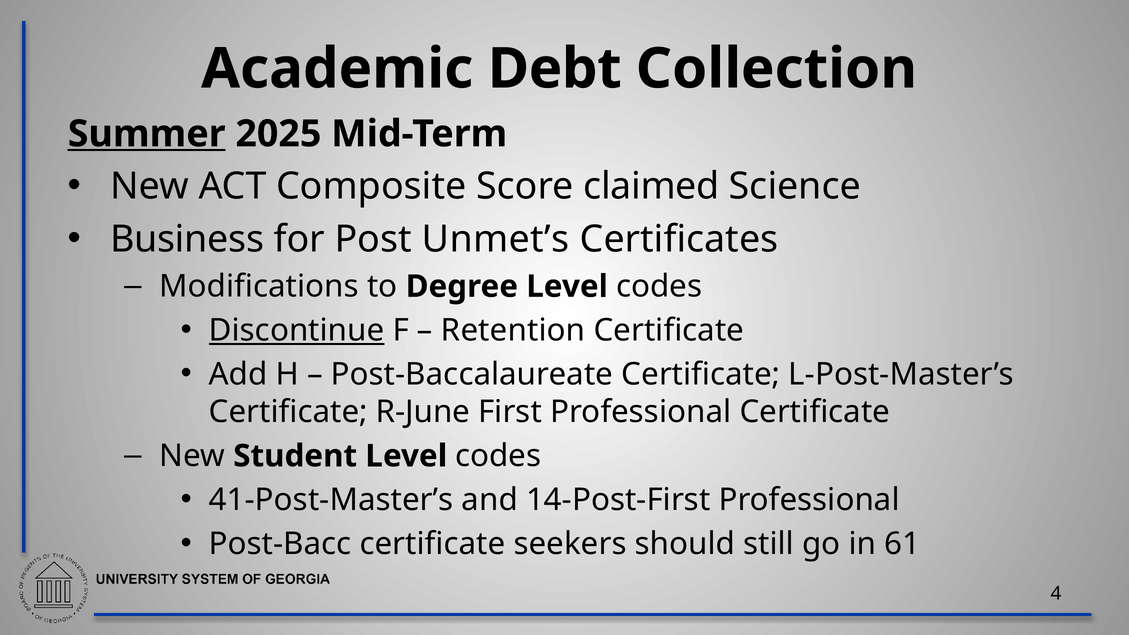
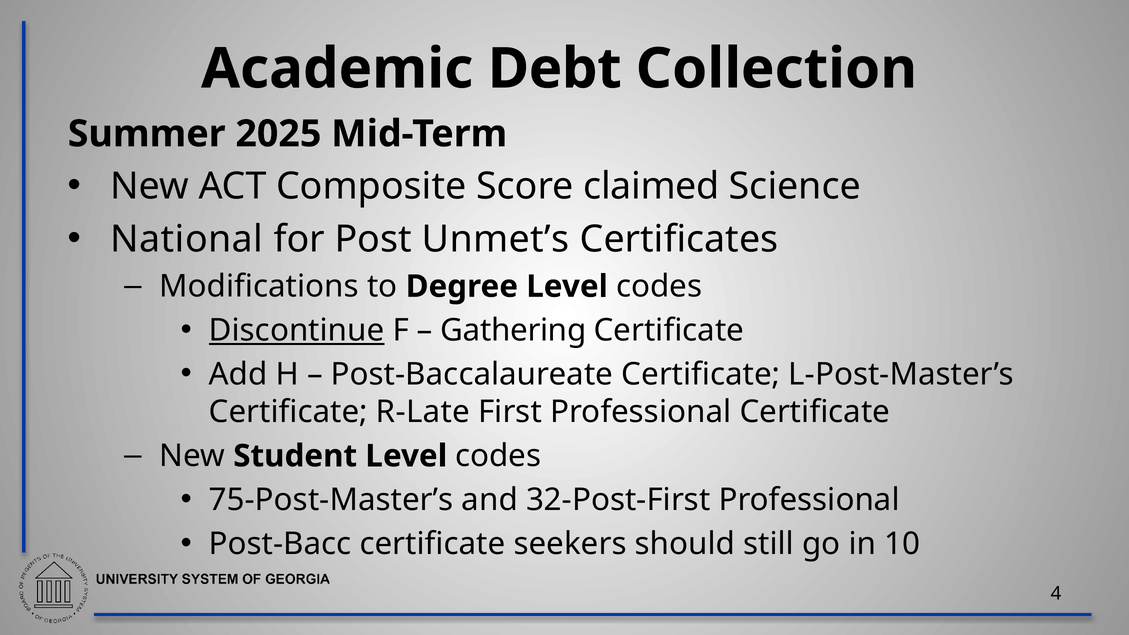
Summer underline: present -> none
Business: Business -> National
Retention: Retention -> Gathering
R-June: R-June -> R-Late
41-Post-Master’s: 41-Post-Master’s -> 75-Post-Master’s
14-Post-First: 14-Post-First -> 32-Post-First
61: 61 -> 10
